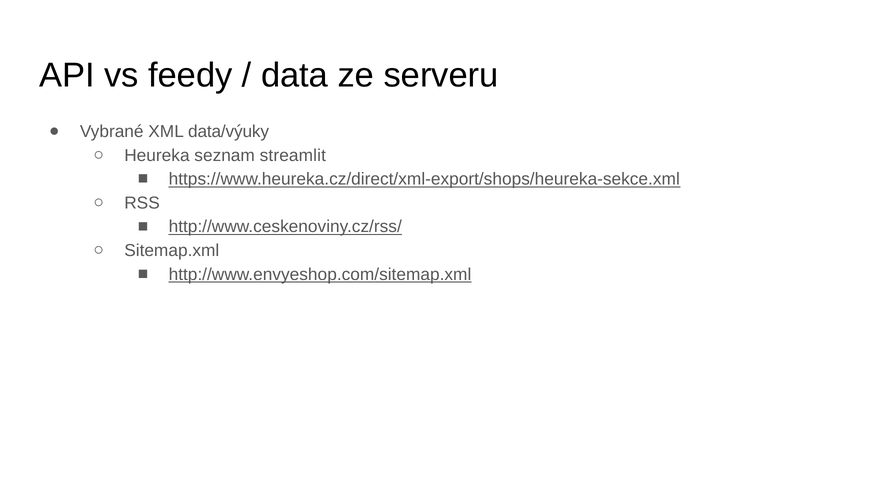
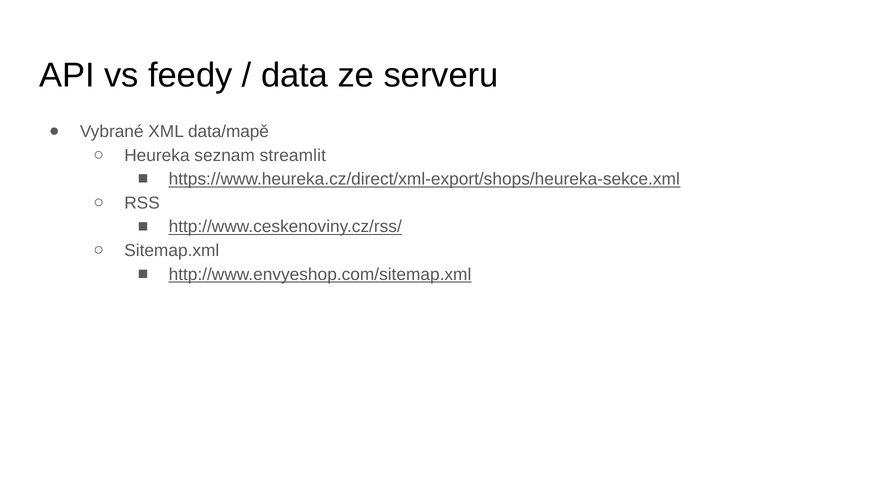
data/výuky: data/výuky -> data/mapě
